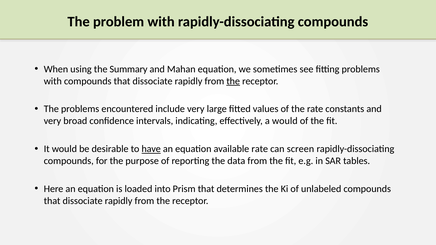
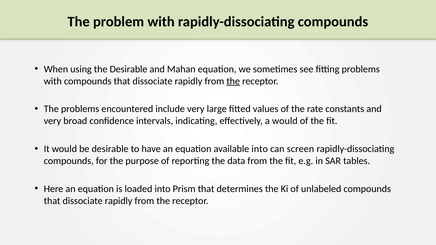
the Summary: Summary -> Desirable
have underline: present -> none
available rate: rate -> into
